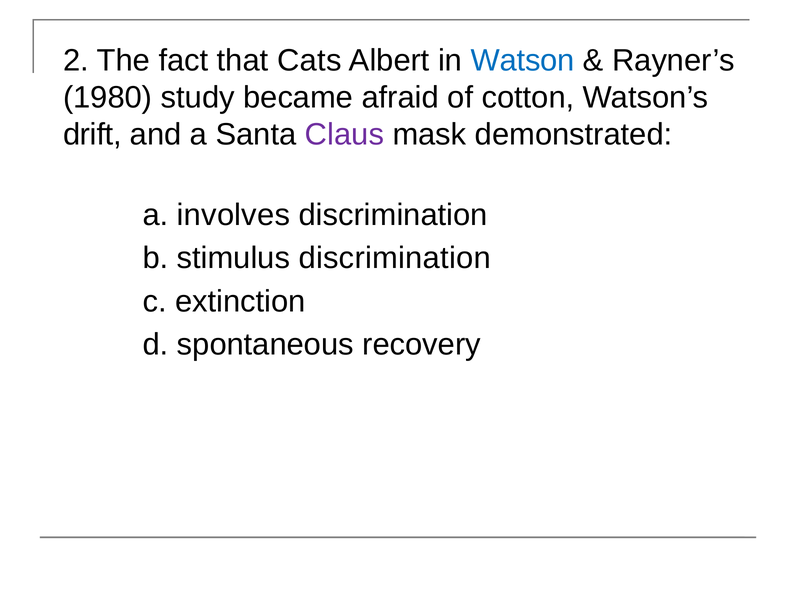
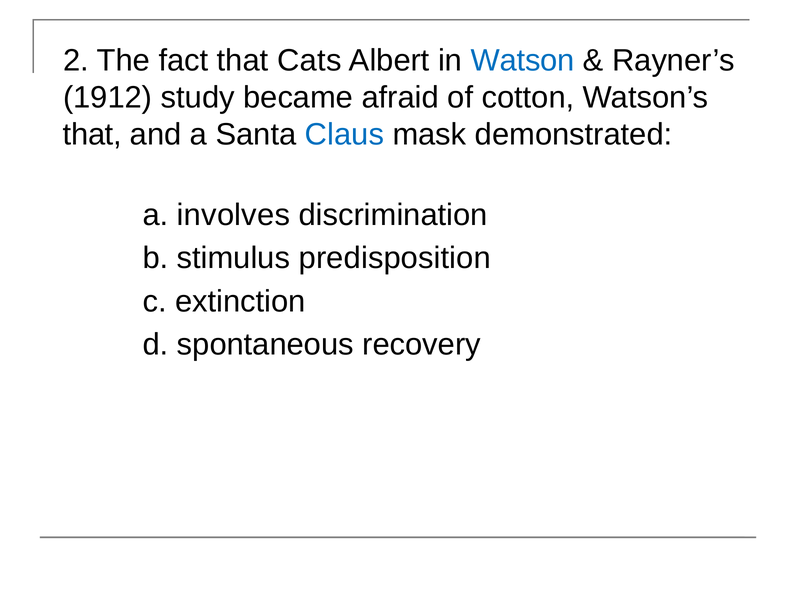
1980: 1980 -> 1912
drift at (92, 135): drift -> that
Claus colour: purple -> blue
stimulus discrimination: discrimination -> predisposition
